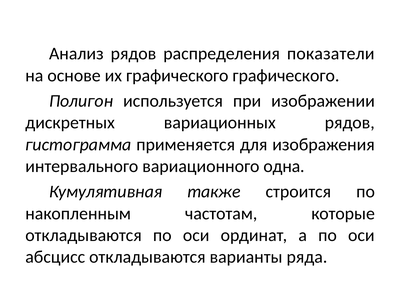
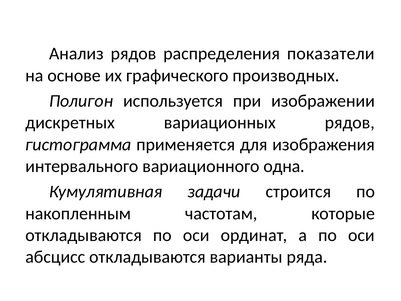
графического графического: графического -> производных
также: также -> задачи
